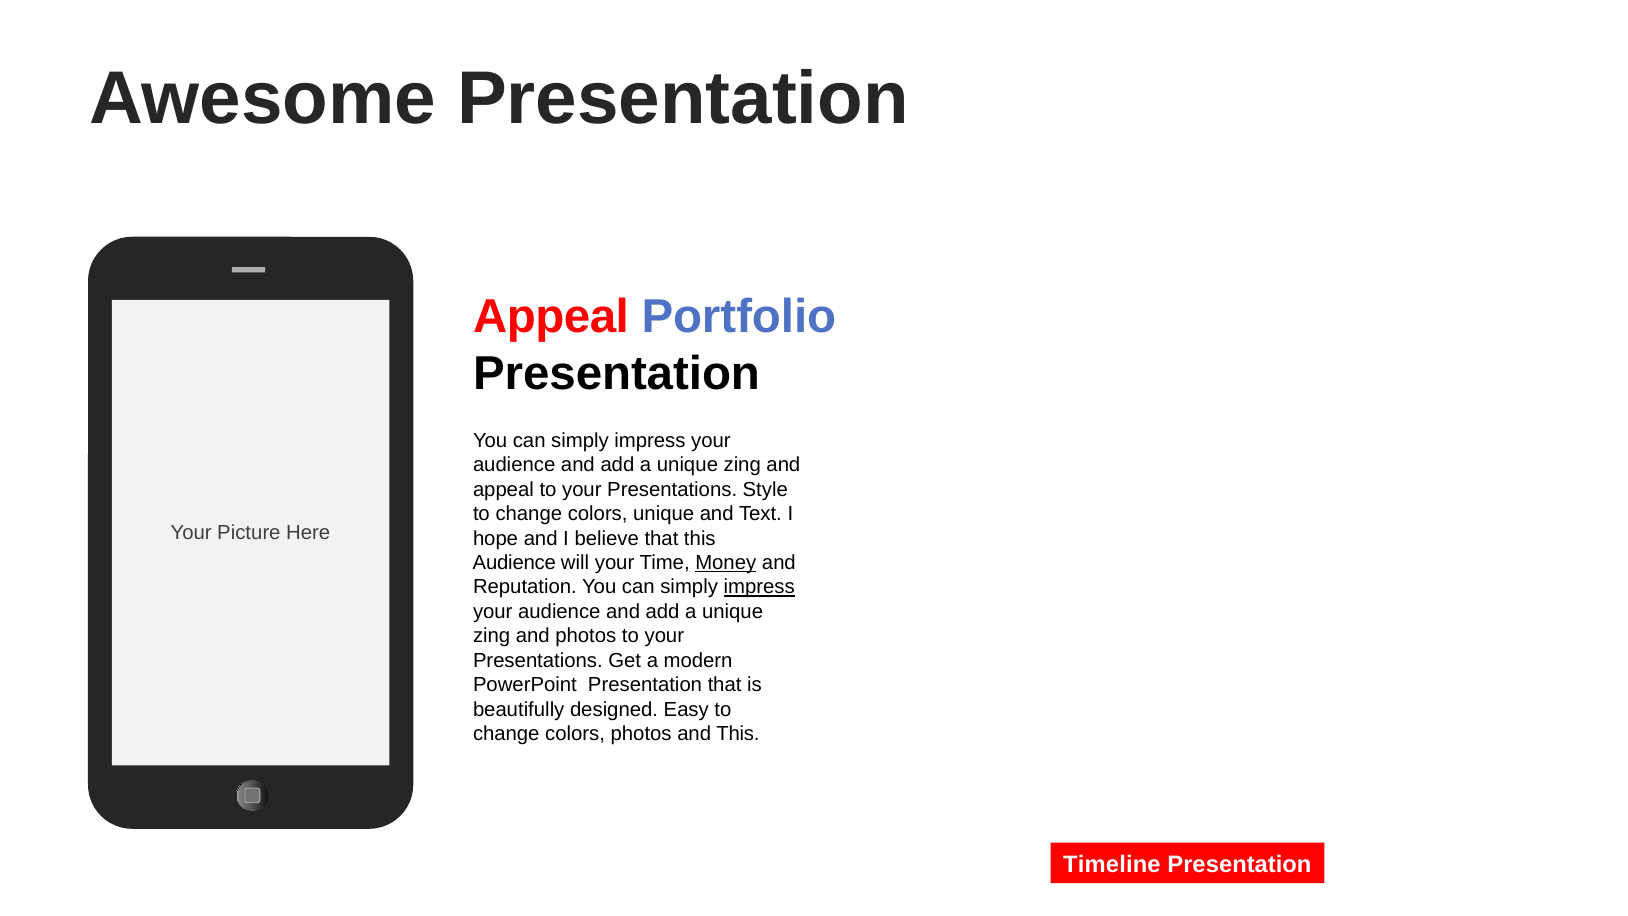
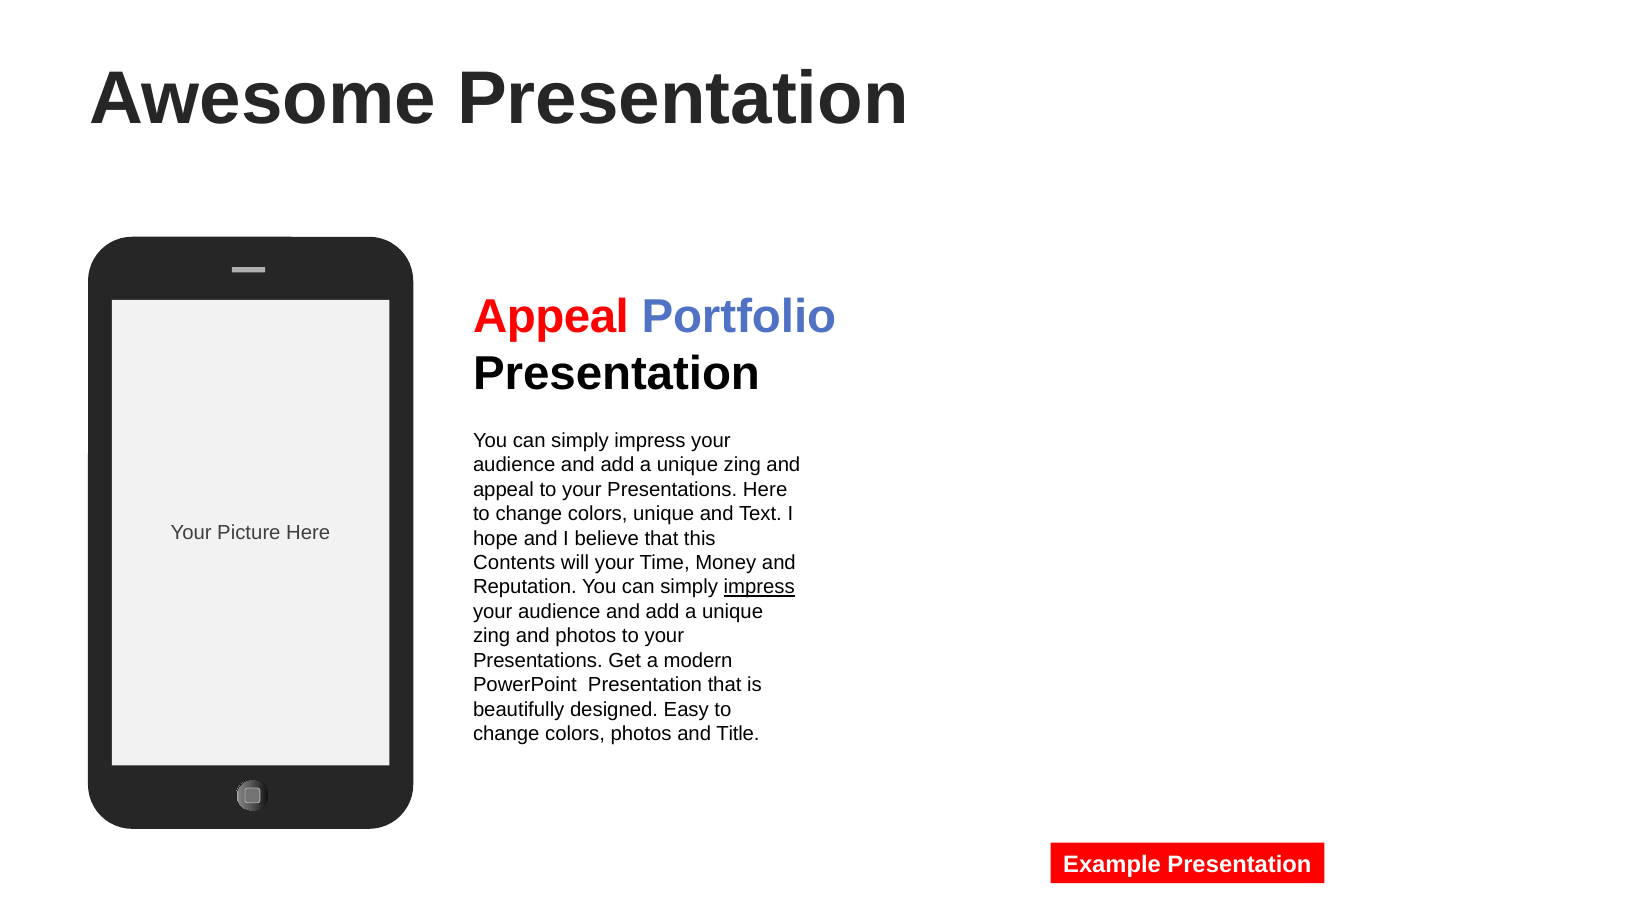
Presentations Style: Style -> Here
Audience at (514, 563): Audience -> Contents
Money underline: present -> none
and This: This -> Title
Timeline: Timeline -> Example
